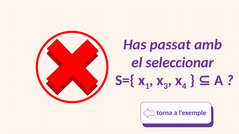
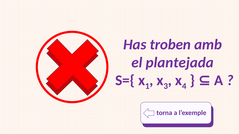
passat: passat -> troben
seleccionar: seleccionar -> plantejada
